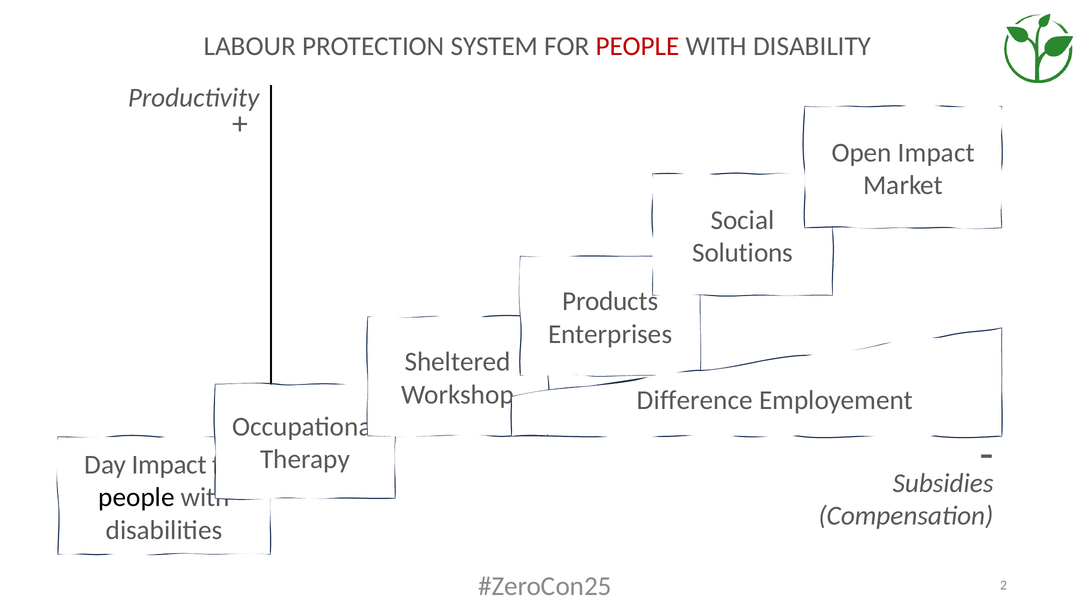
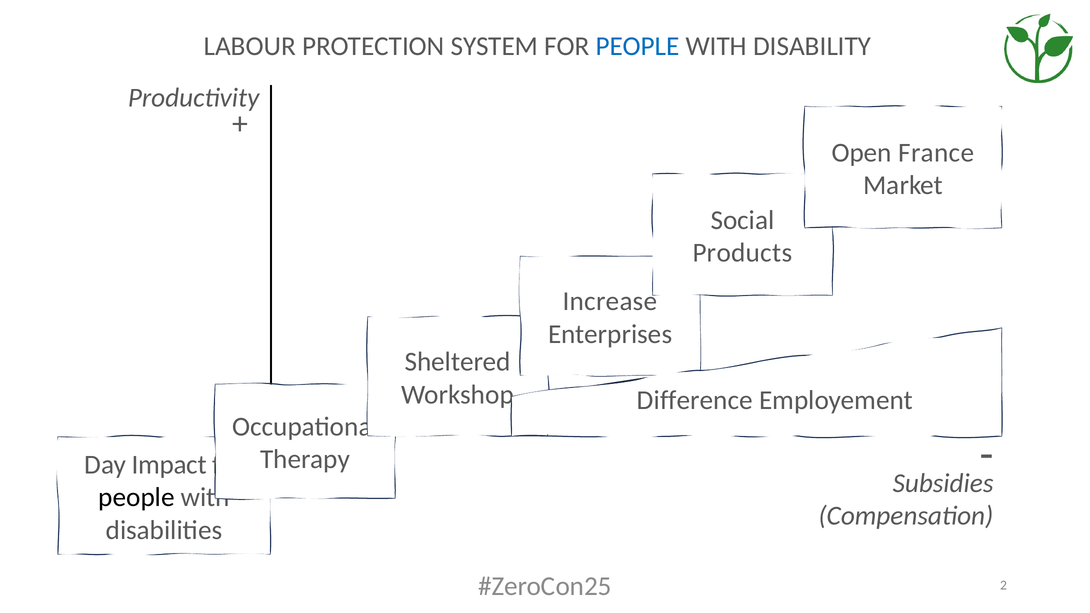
PEOPLE at (638, 46) colour: red -> blue
Open Impact: Impact -> France
Solutions: Solutions -> Products
Products: Products -> Increase
